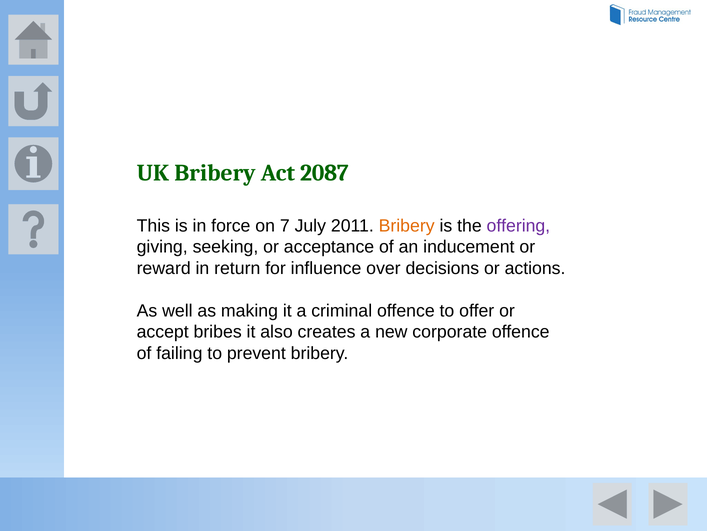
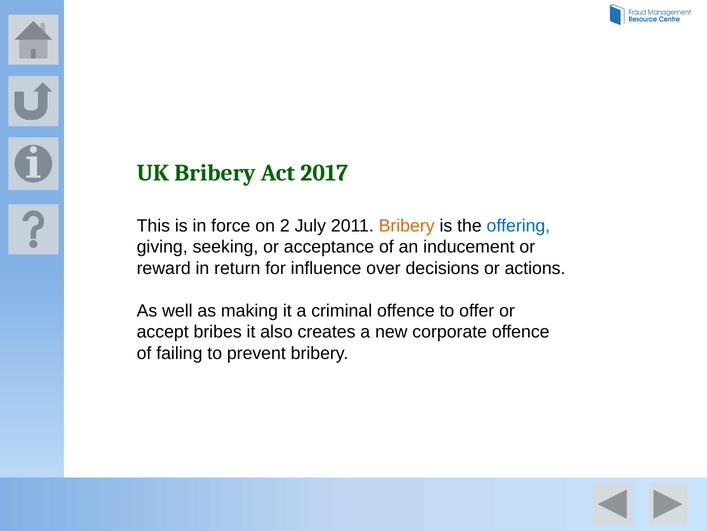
2087: 2087 -> 2017
7: 7 -> 2
offering colour: purple -> blue
